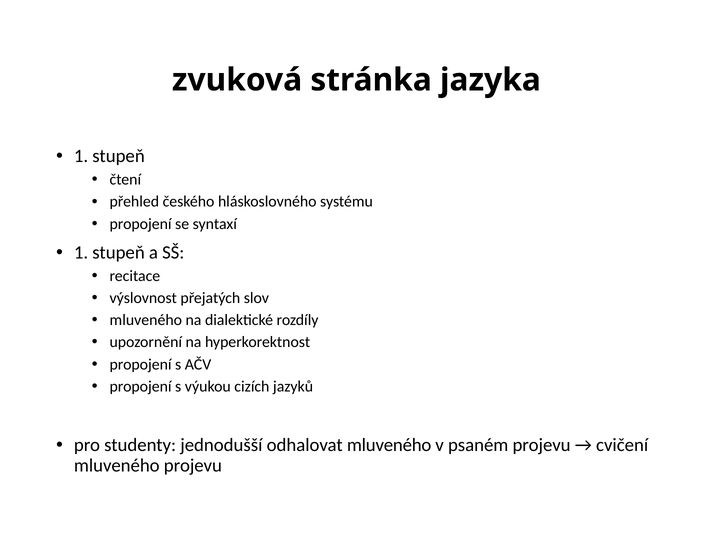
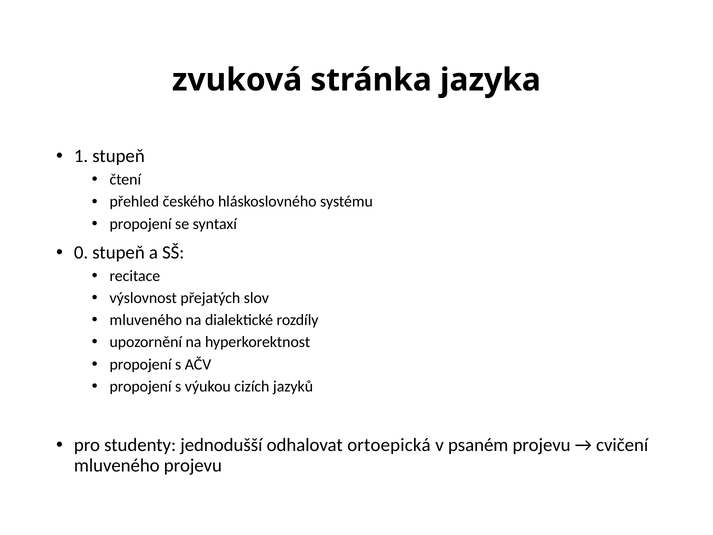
1 at (81, 252): 1 -> 0
odhalovat mluveného: mluveného -> ortoepická
